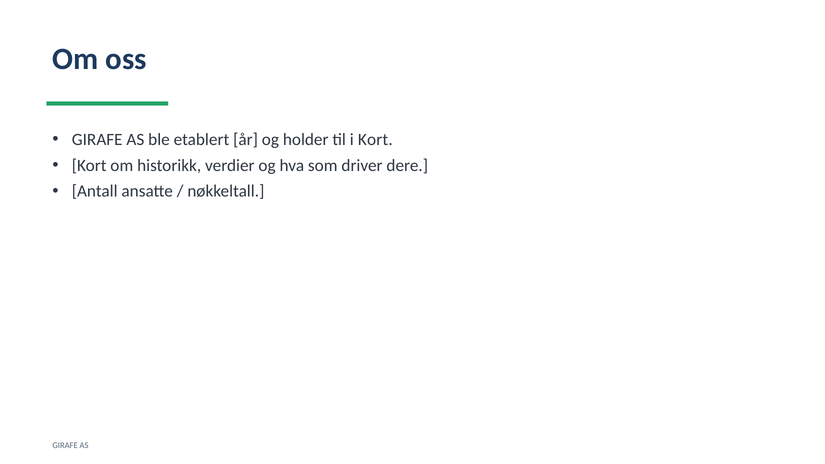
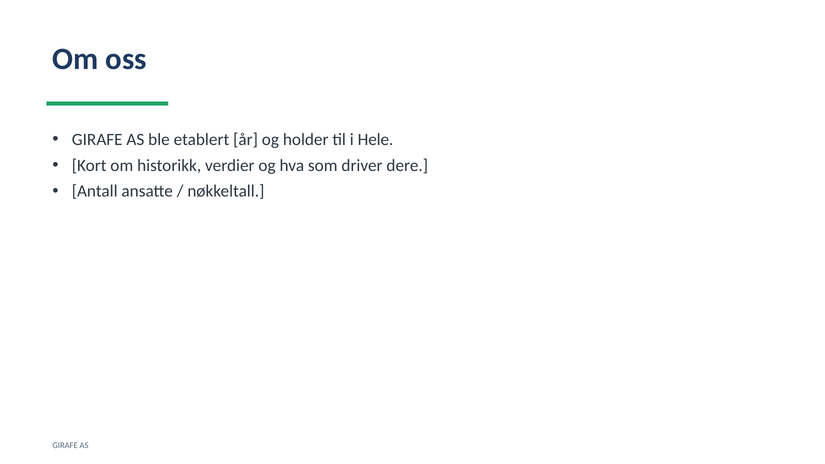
i Kort: Kort -> Hele
